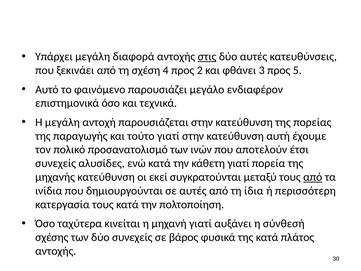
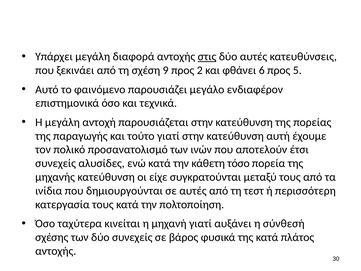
4: 4 -> 9
3: 3 -> 6
κάθετη γιατί: γιατί -> τόσο
εκεί: εκεί -> είχε
από at (313, 177) underline: present -> none
ίδια: ίδια -> τεστ
